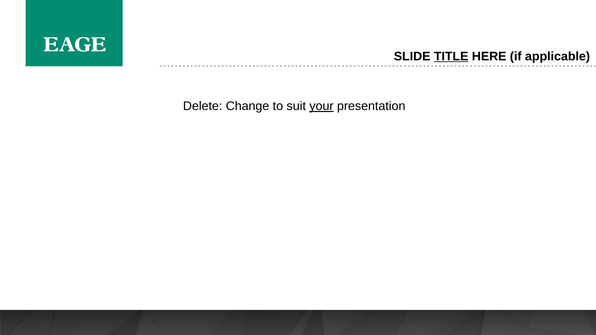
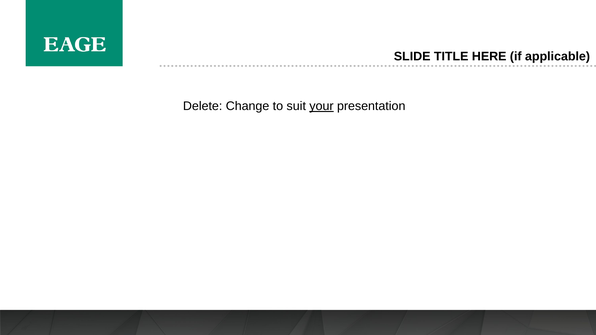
TITLE underline: present -> none
